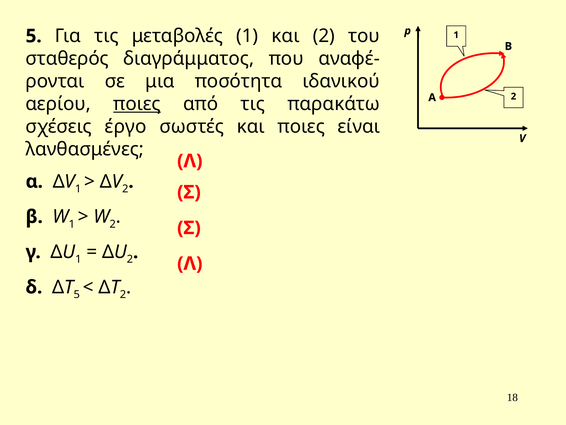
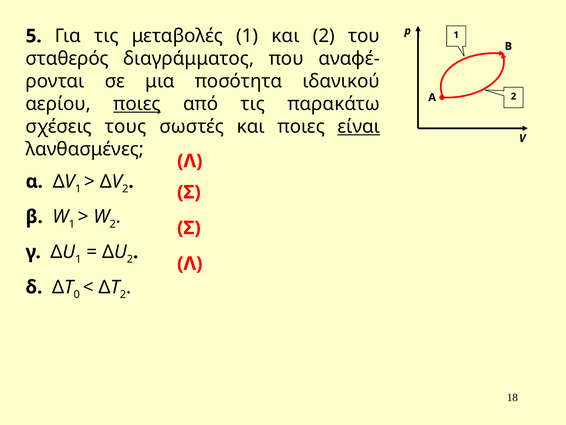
έργο: έργο -> τους
είναι underline: none -> present
5 at (77, 294): 5 -> 0
